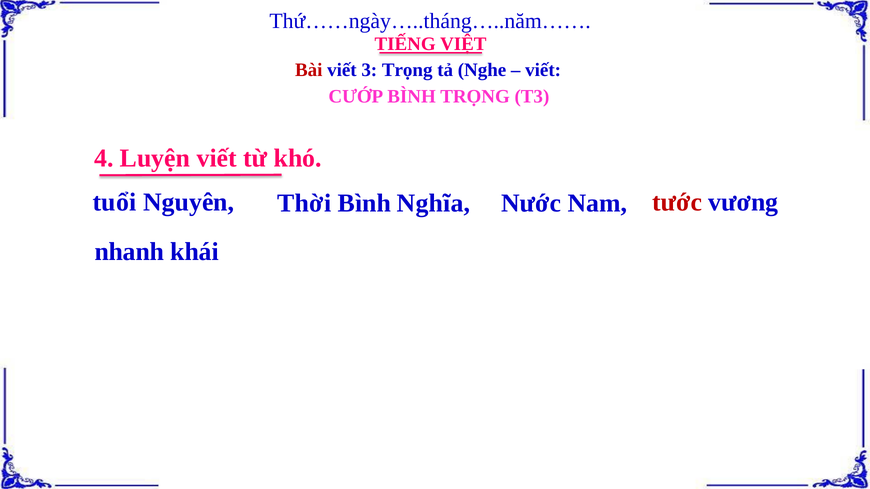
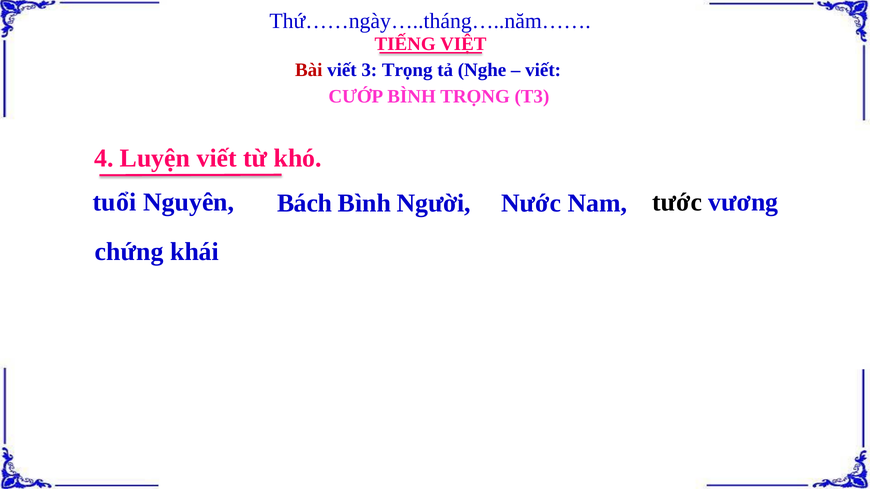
Thời: Thời -> Bách
Nghĩa: Nghĩa -> Người
tước colour: red -> black
nhanh: nhanh -> chứng
